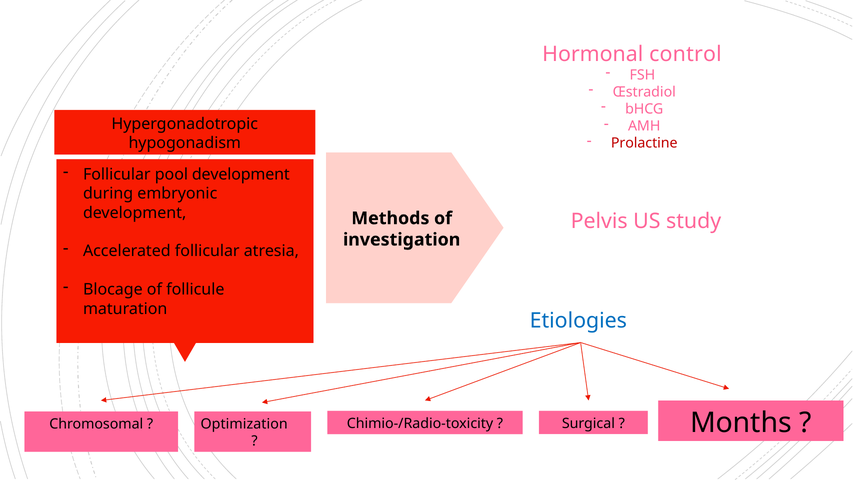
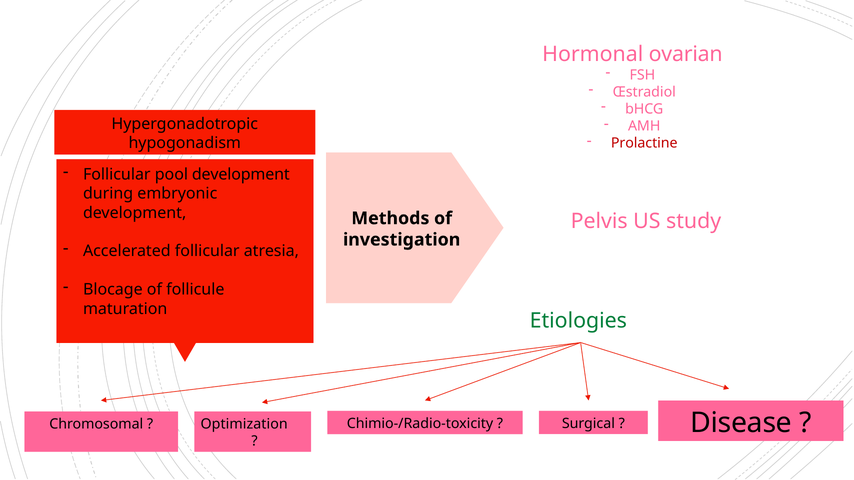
control: control -> ovarian
Etiologies colour: blue -> green
Months at (741, 423): Months -> Disease
